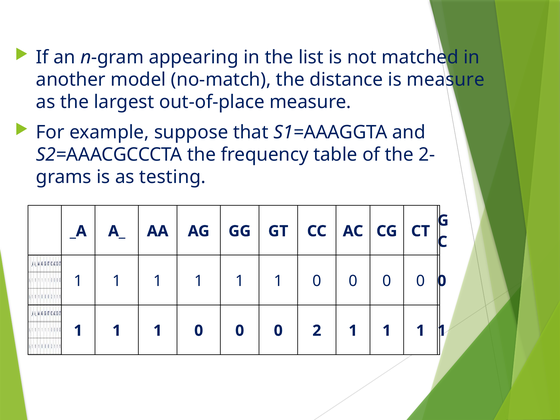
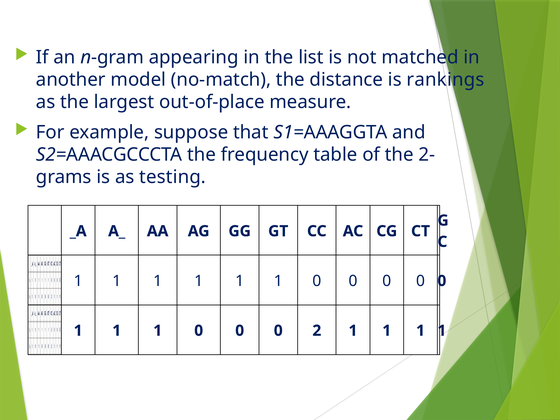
is measure: measure -> rankings
